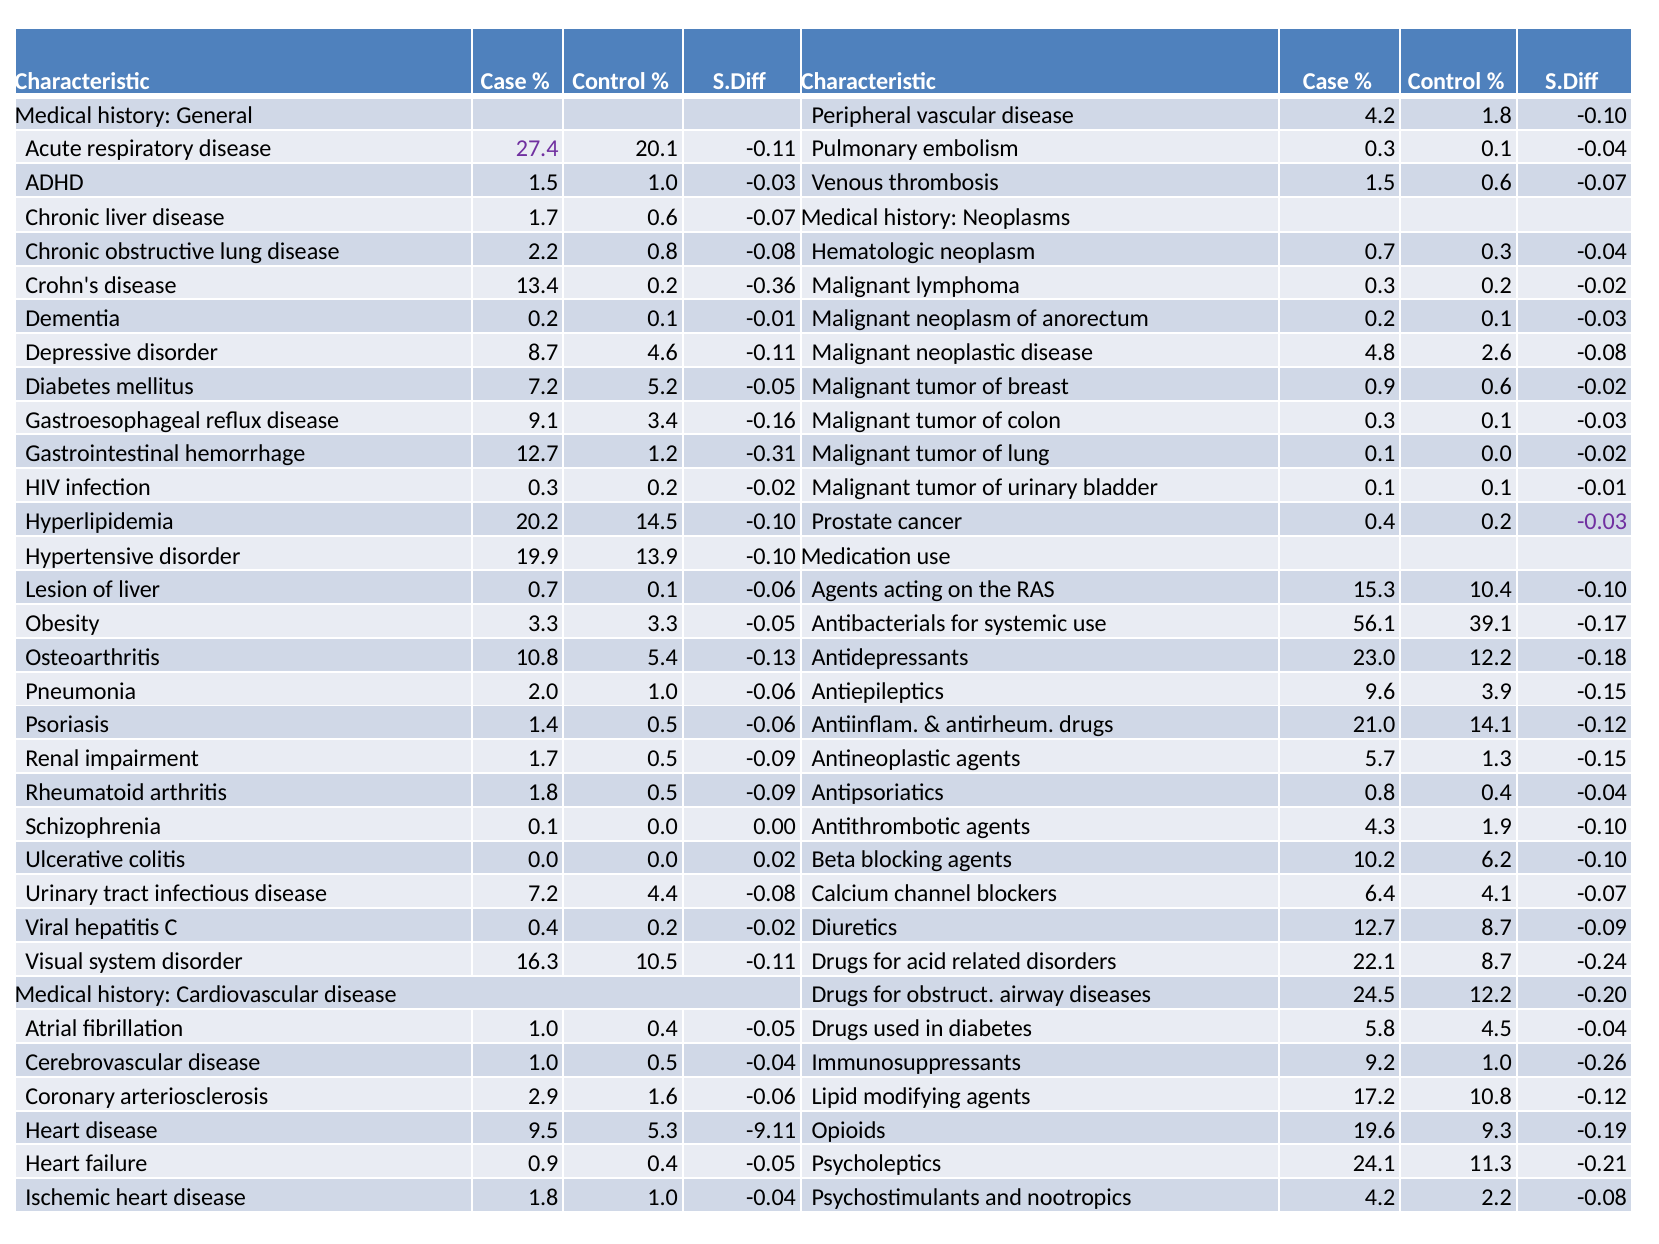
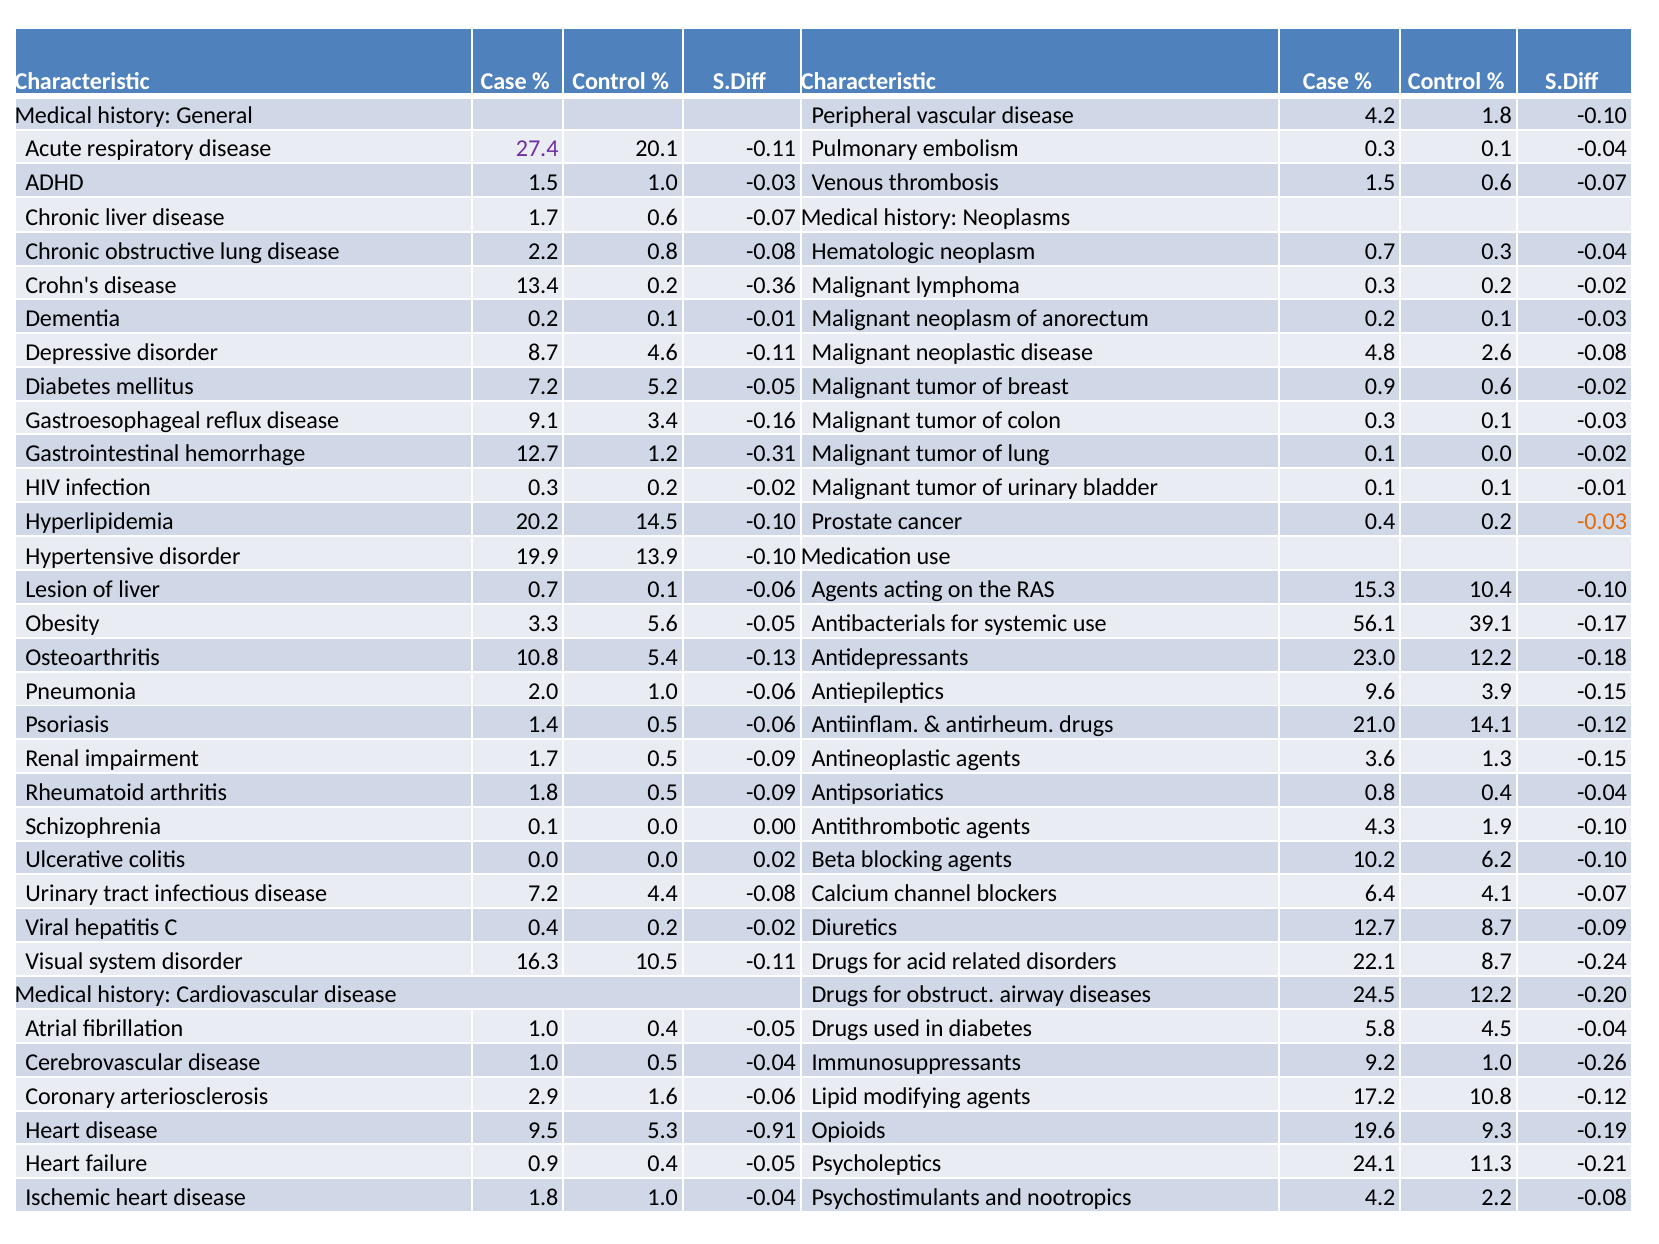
-0.03 at (1602, 521) colour: purple -> orange
3.3 3.3: 3.3 -> 5.6
5.7: 5.7 -> 3.6
-9.11: -9.11 -> -0.91
